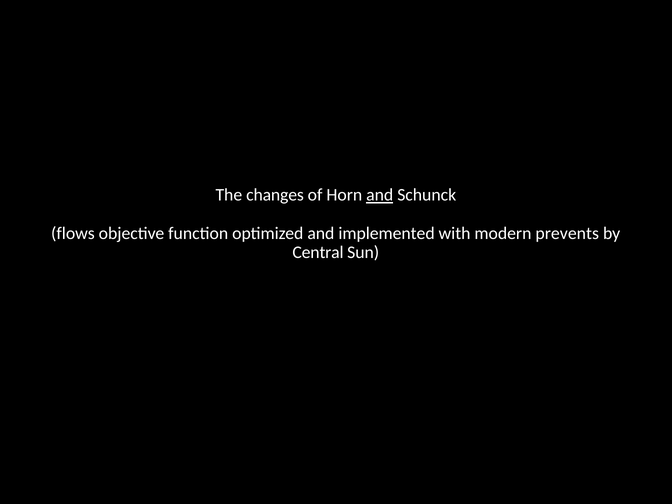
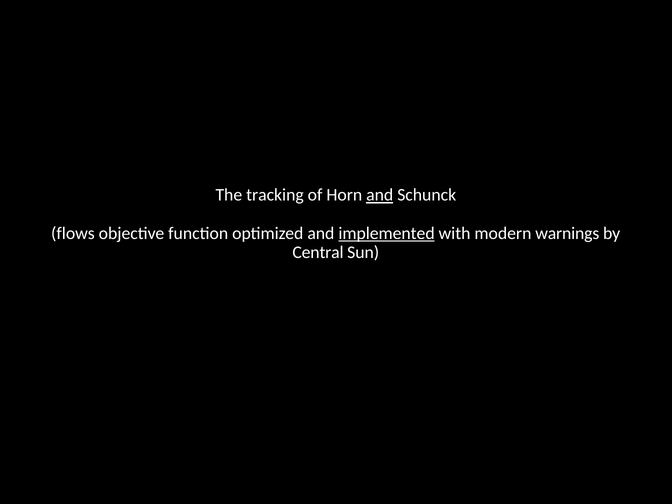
changes: changes -> tracking
implemented underline: none -> present
prevents: prevents -> warnings
